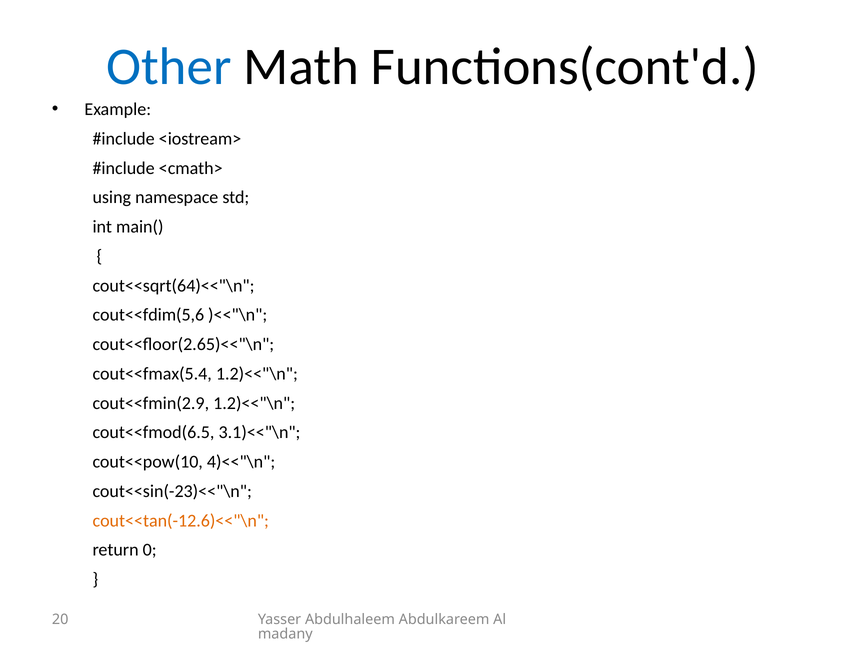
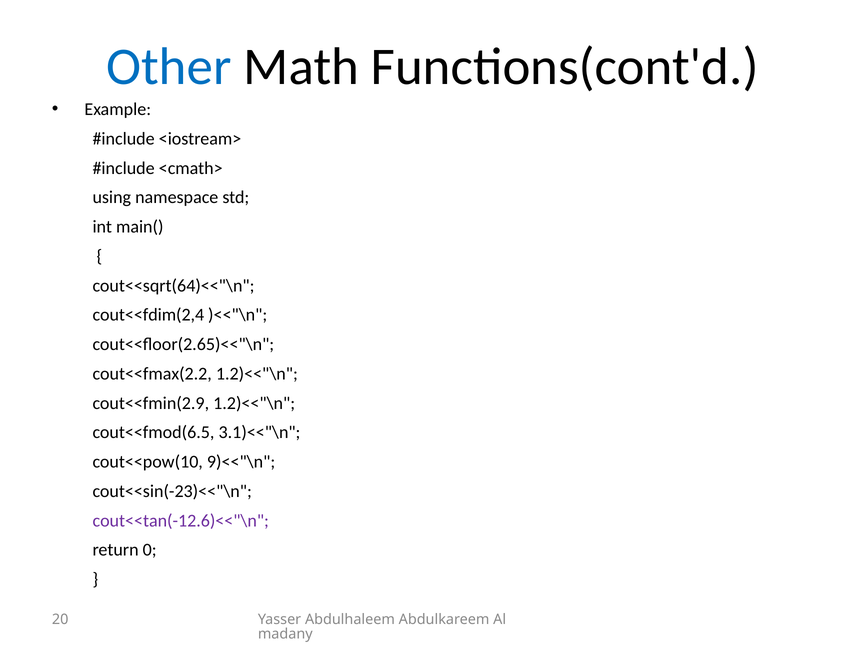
cout<<fdim(5,6: cout<<fdim(5,6 -> cout<<fdim(2,4
cout<<fmax(5.4: cout<<fmax(5.4 -> cout<<fmax(2.2
4)<<"\n: 4)<<"\n -> 9)<<"\n
cout<<tan(-12.6)<<"\n colour: orange -> purple
